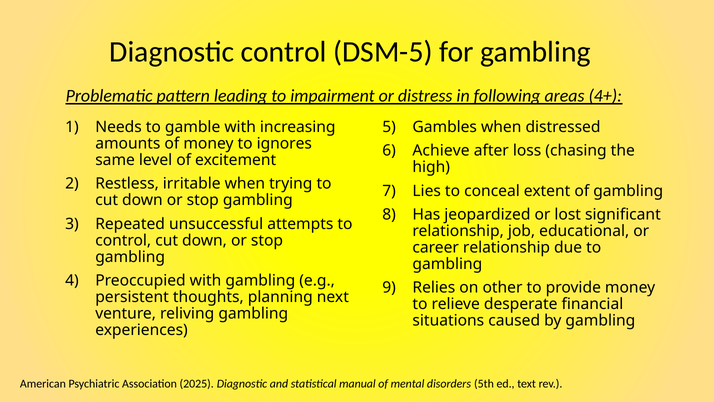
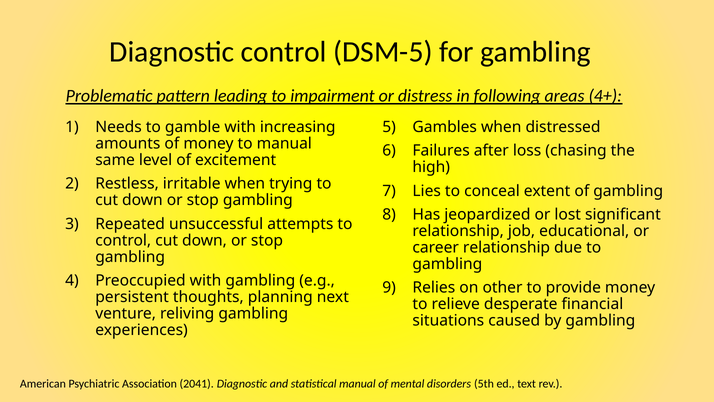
to ignores: ignores -> manual
Achieve: Achieve -> Failures
2025: 2025 -> 2041
